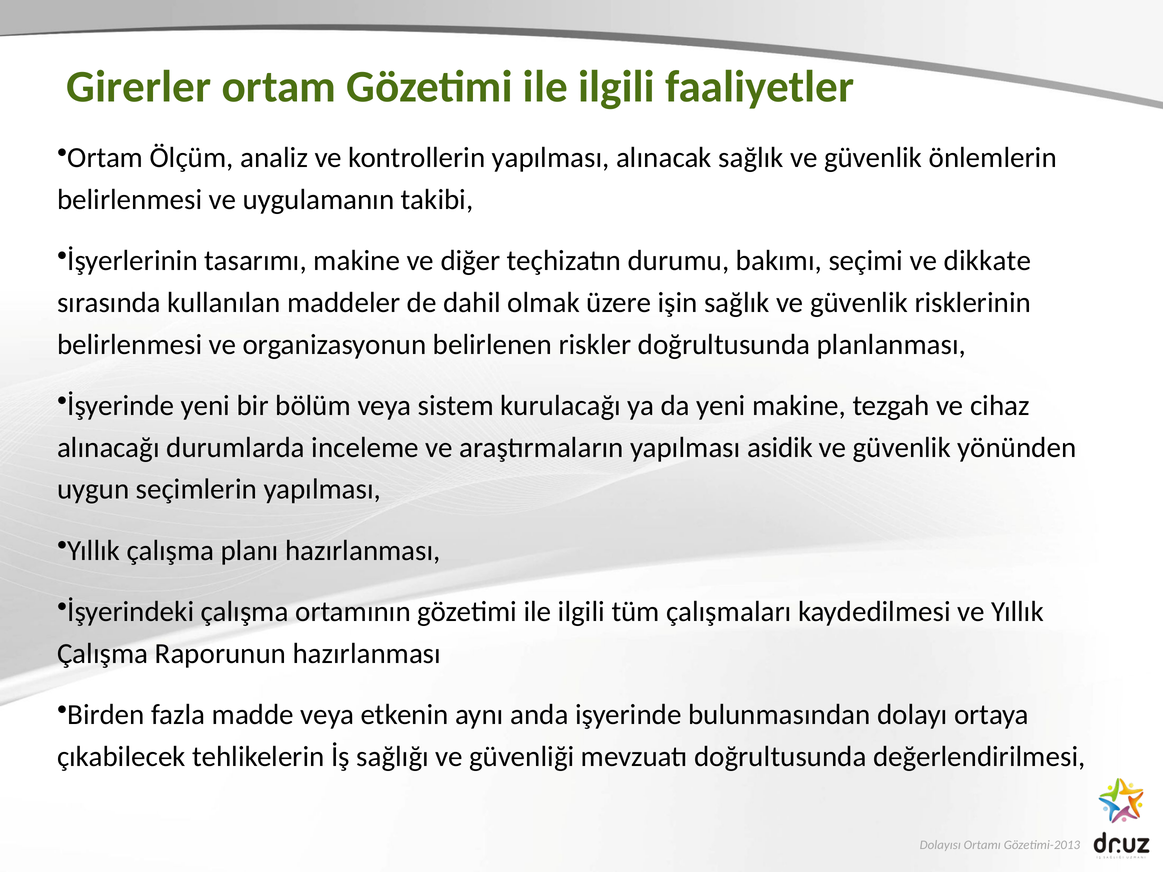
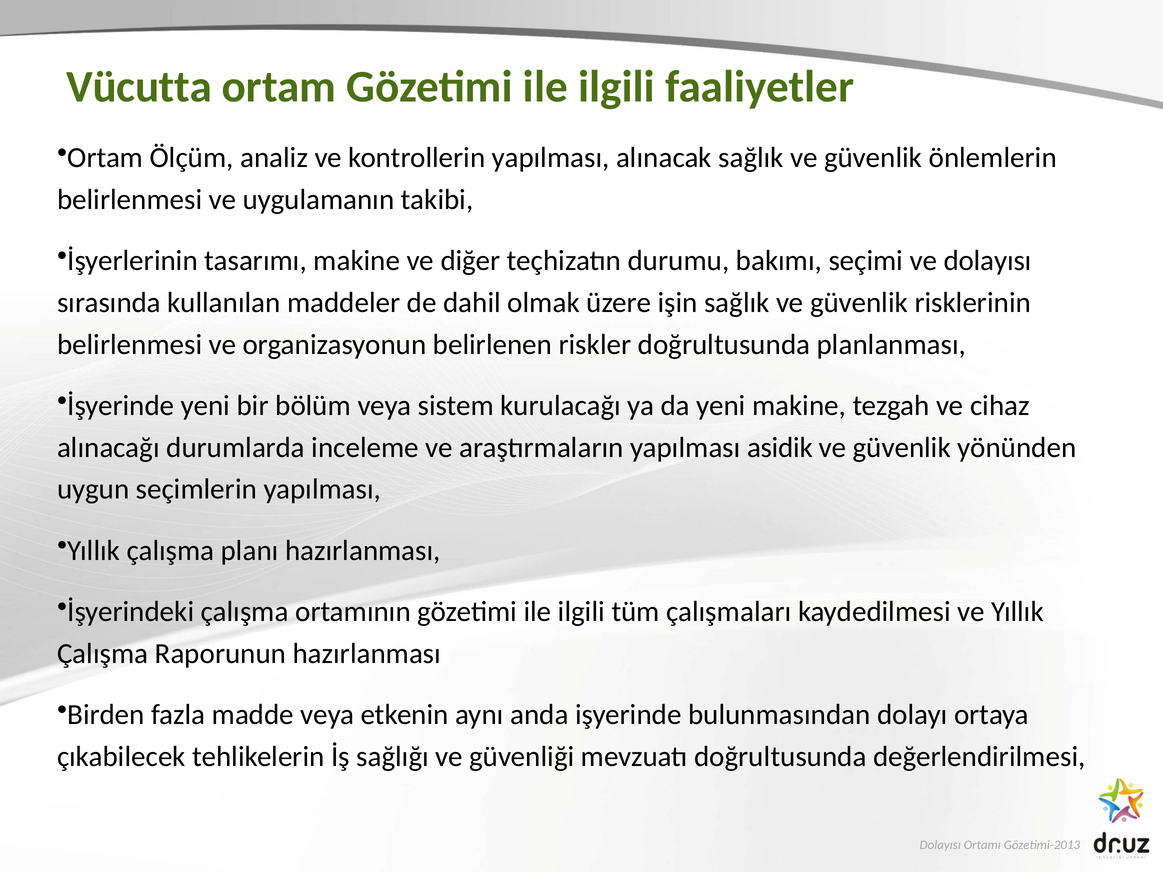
Girerler: Girerler -> Vücutta
ve dikkate: dikkate -> dolayısı
